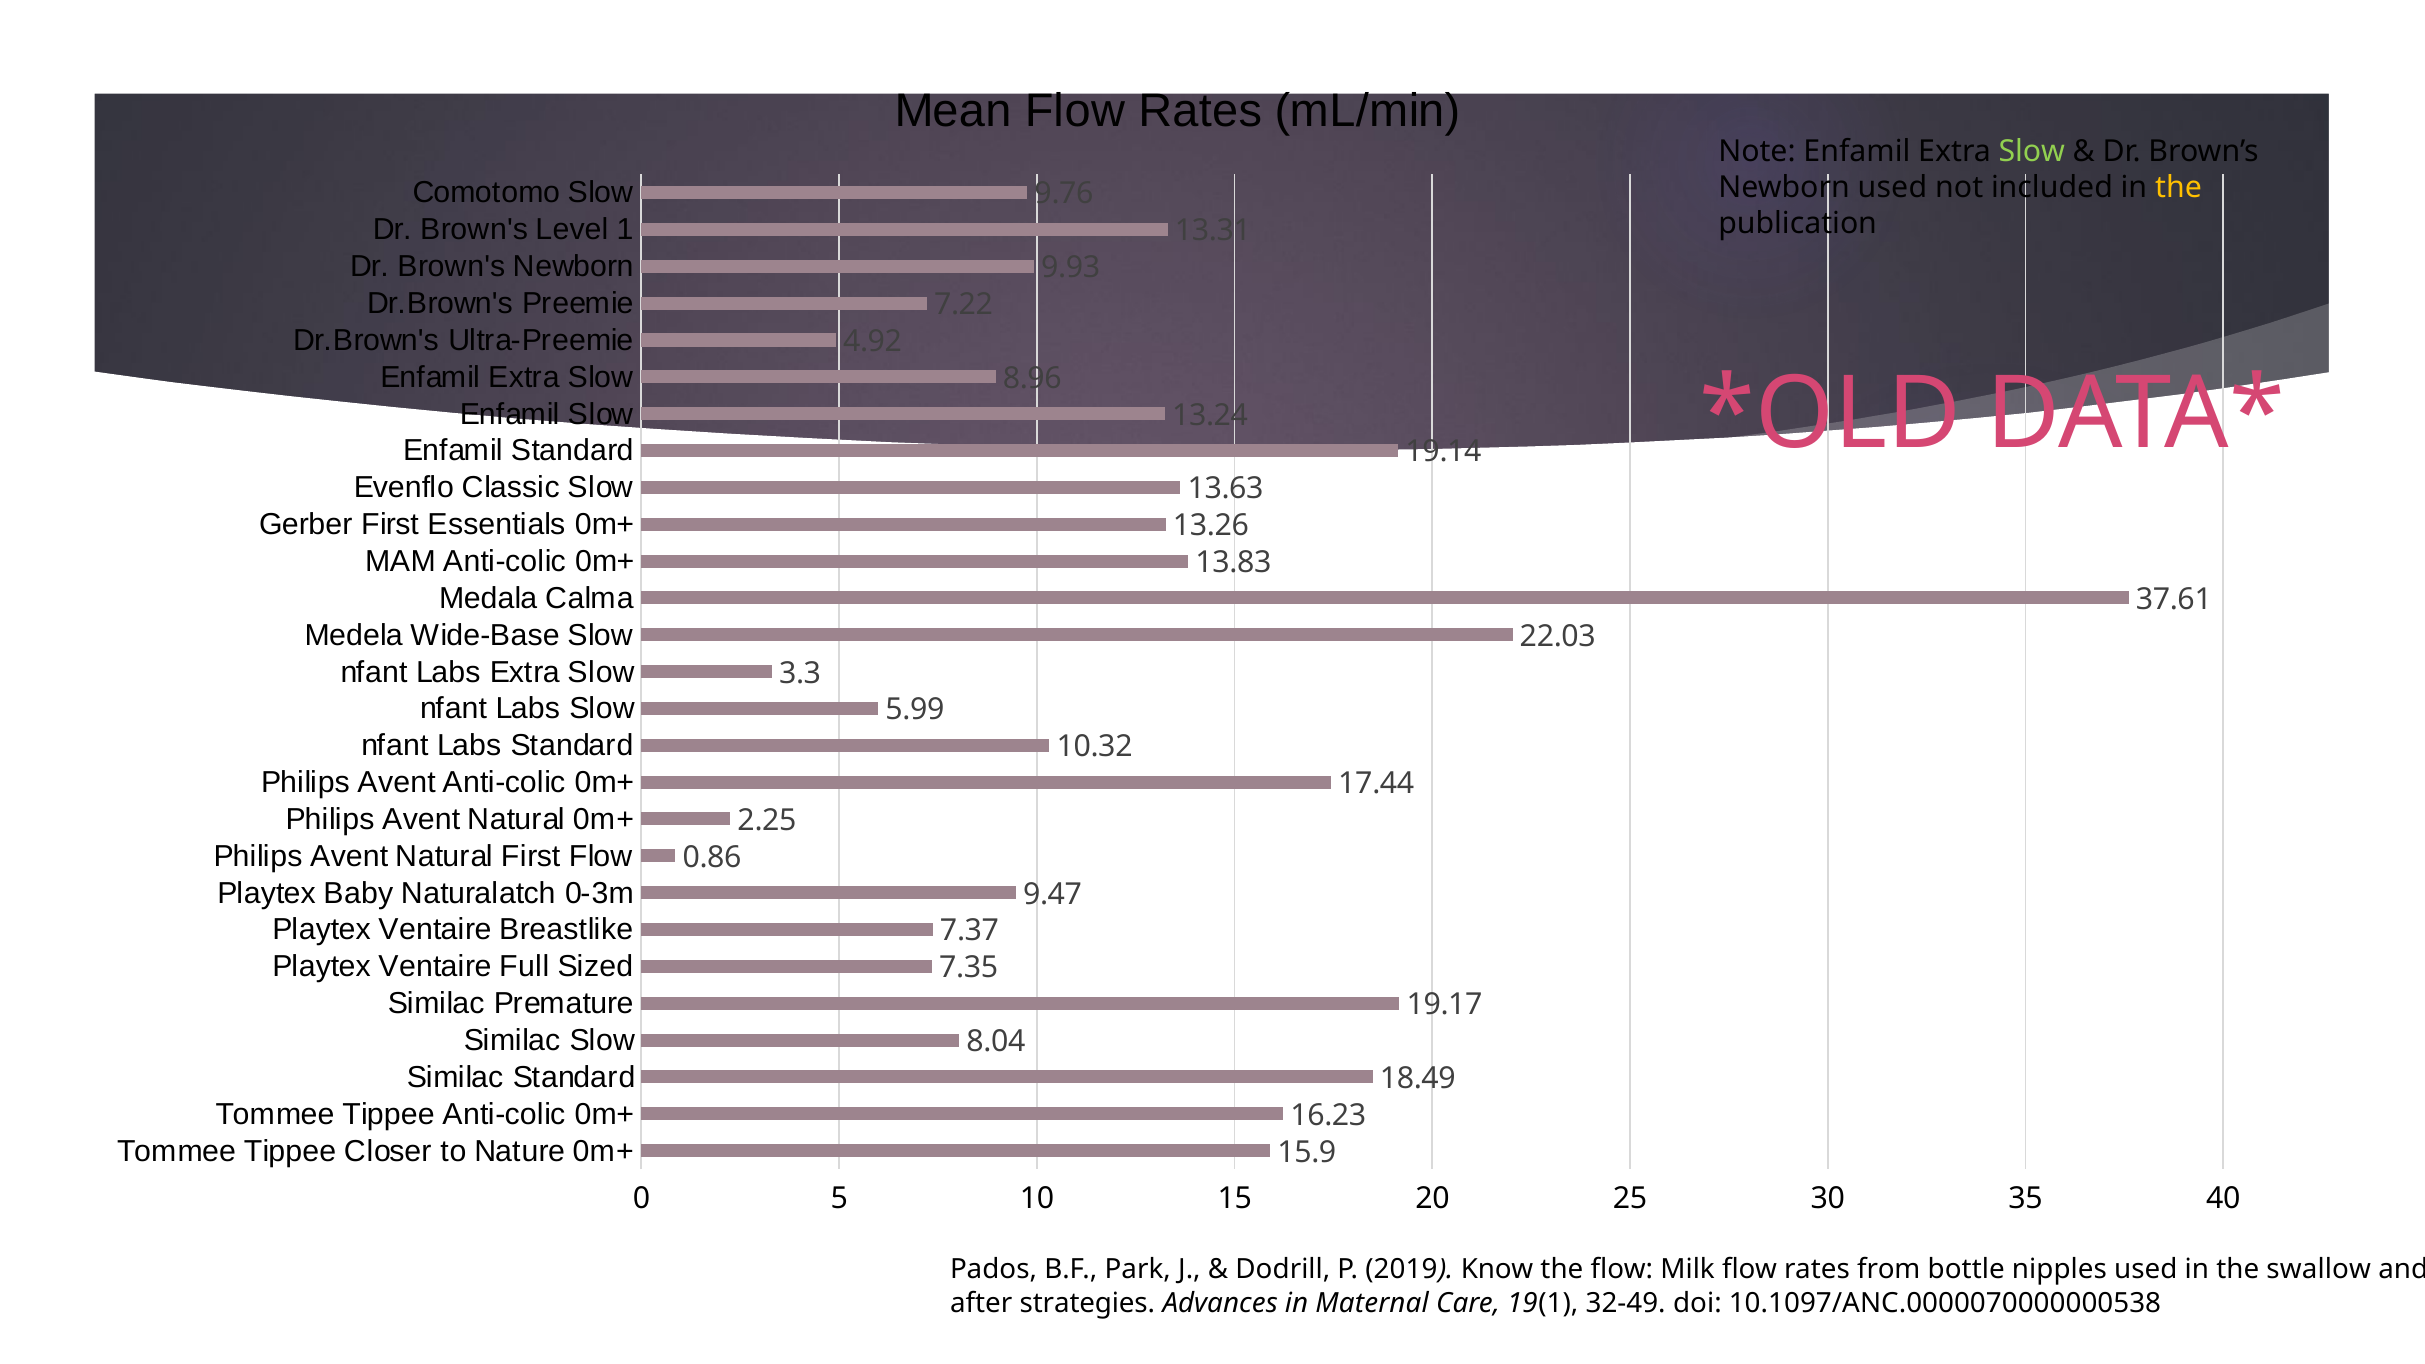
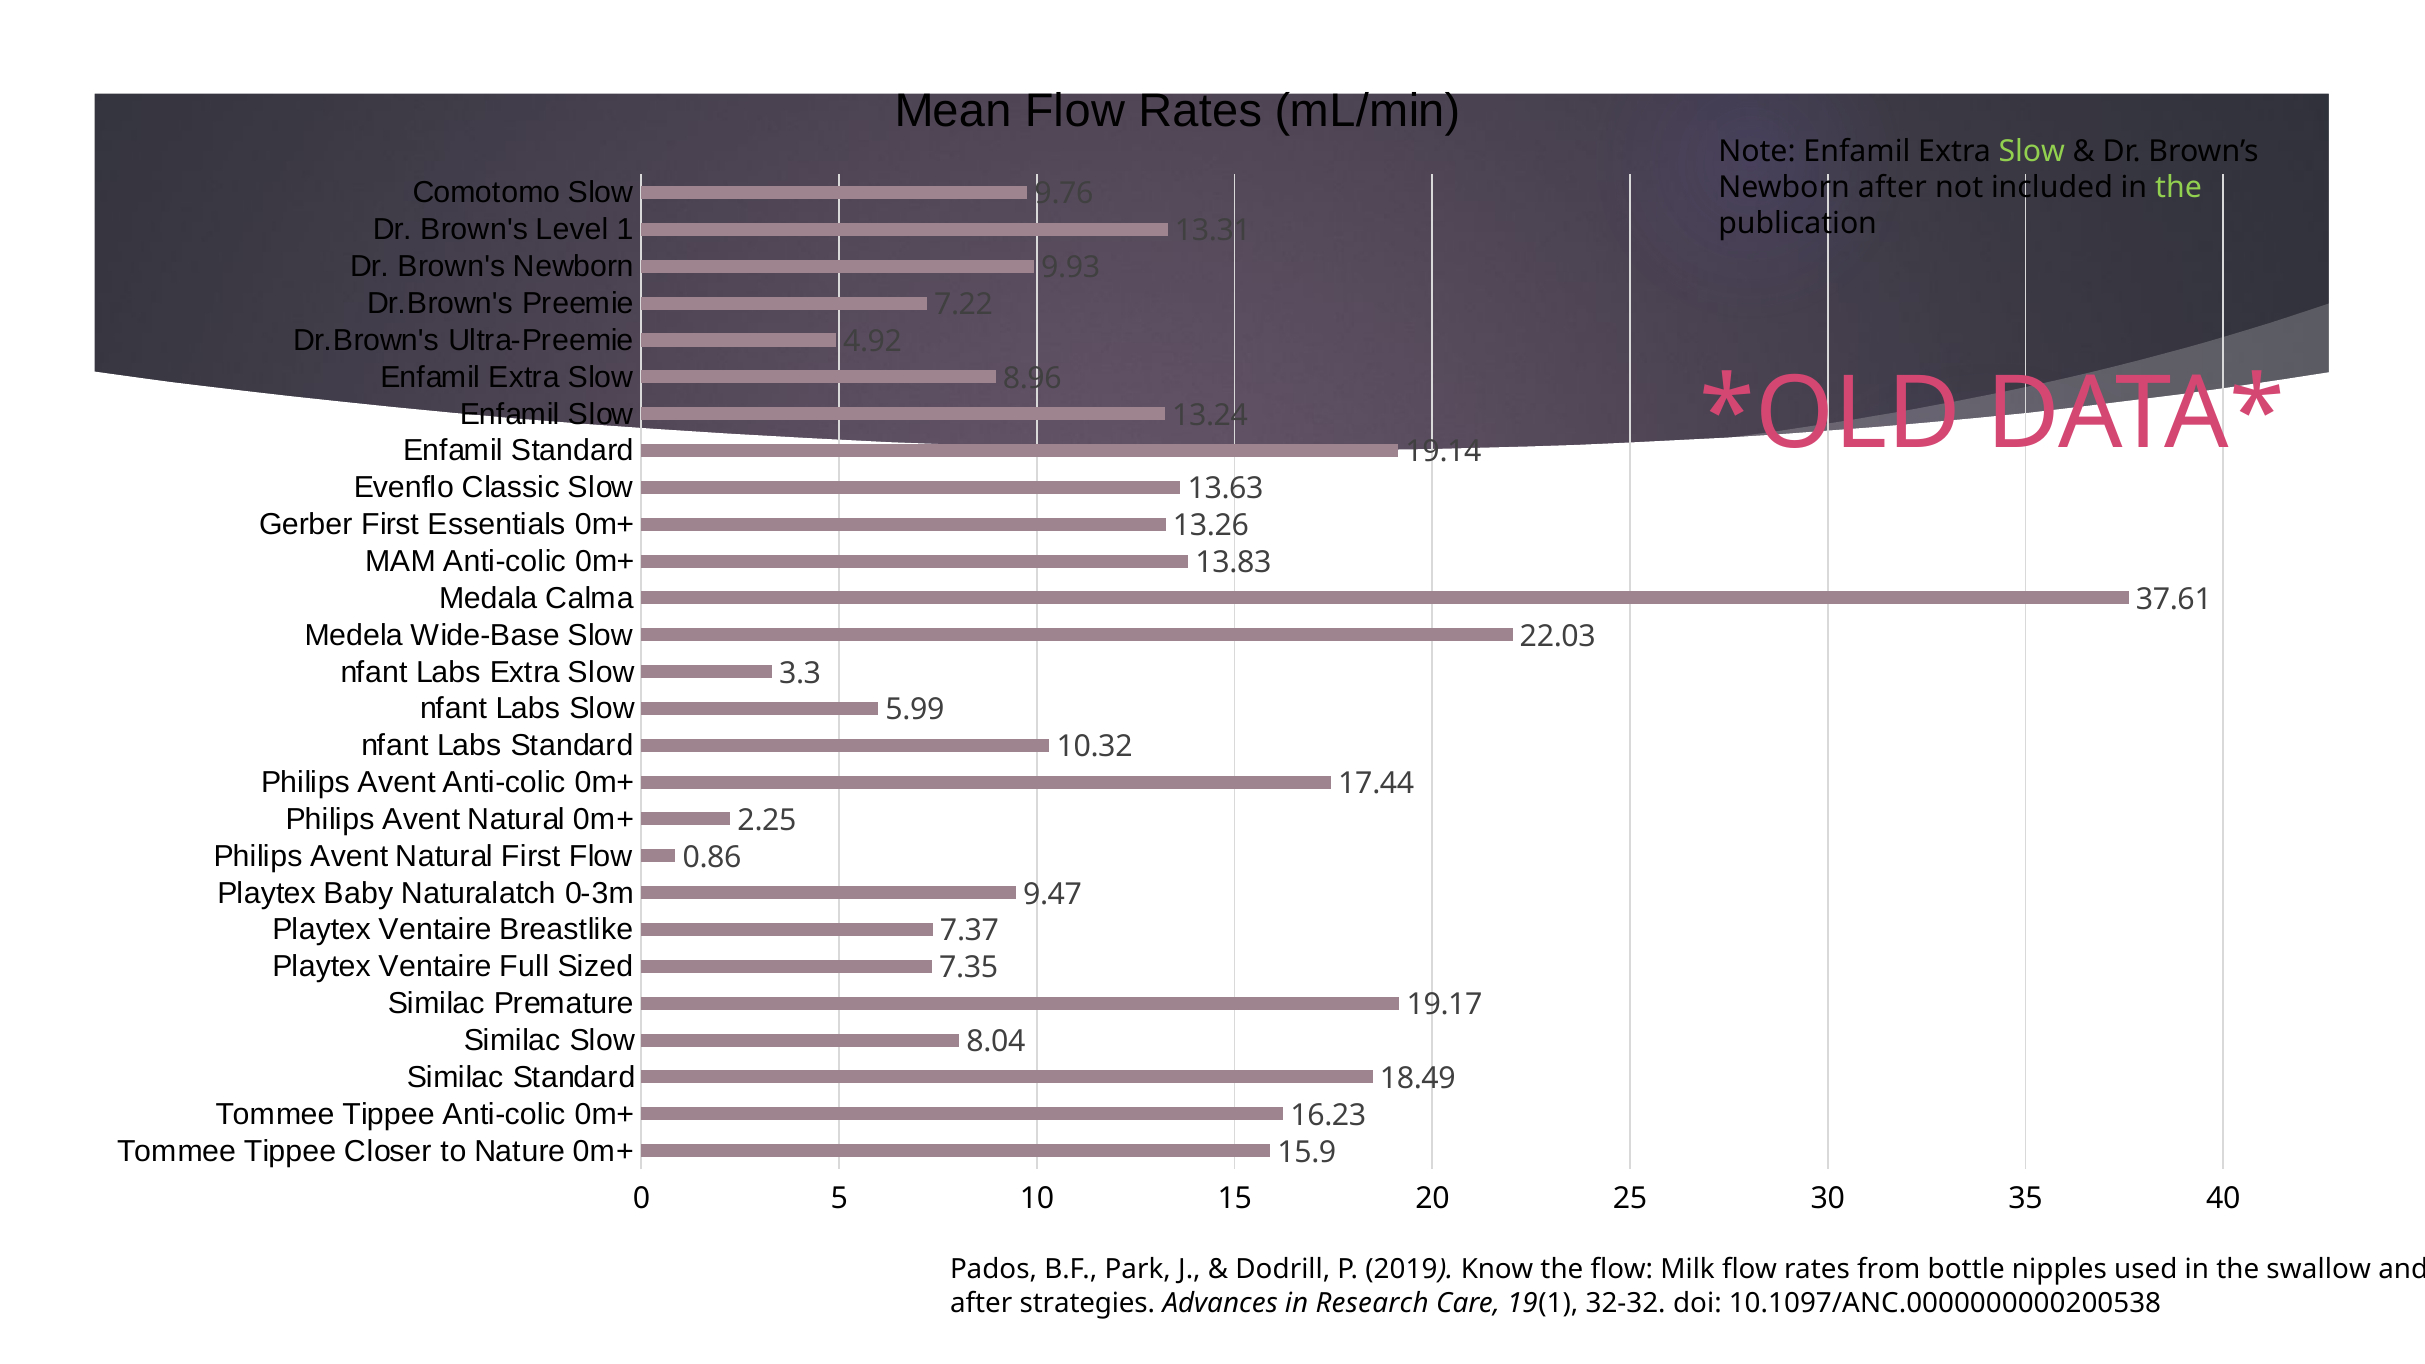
Newborn used: used -> after
the at (2178, 187) colour: yellow -> light green
Maternal: Maternal -> Research
32-49: 32-49 -> 32-32
10.1097/ANC.0000070000000538: 10.1097/ANC.0000070000000538 -> 10.1097/ANC.0000000000200538
